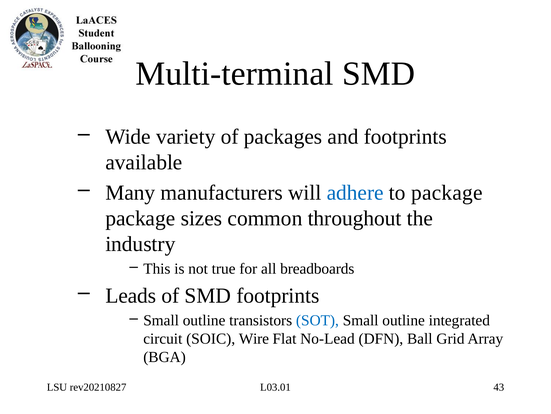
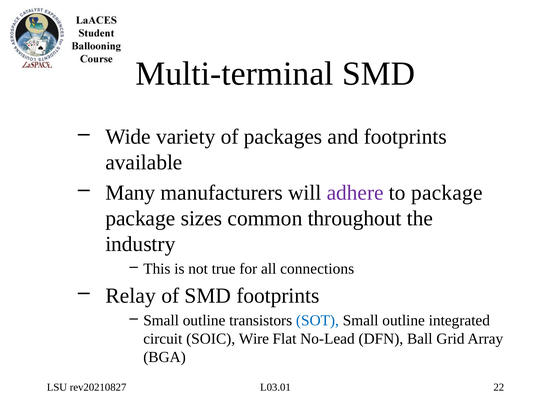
adhere colour: blue -> purple
breadboards: breadboards -> connections
Leads: Leads -> Relay
43: 43 -> 22
